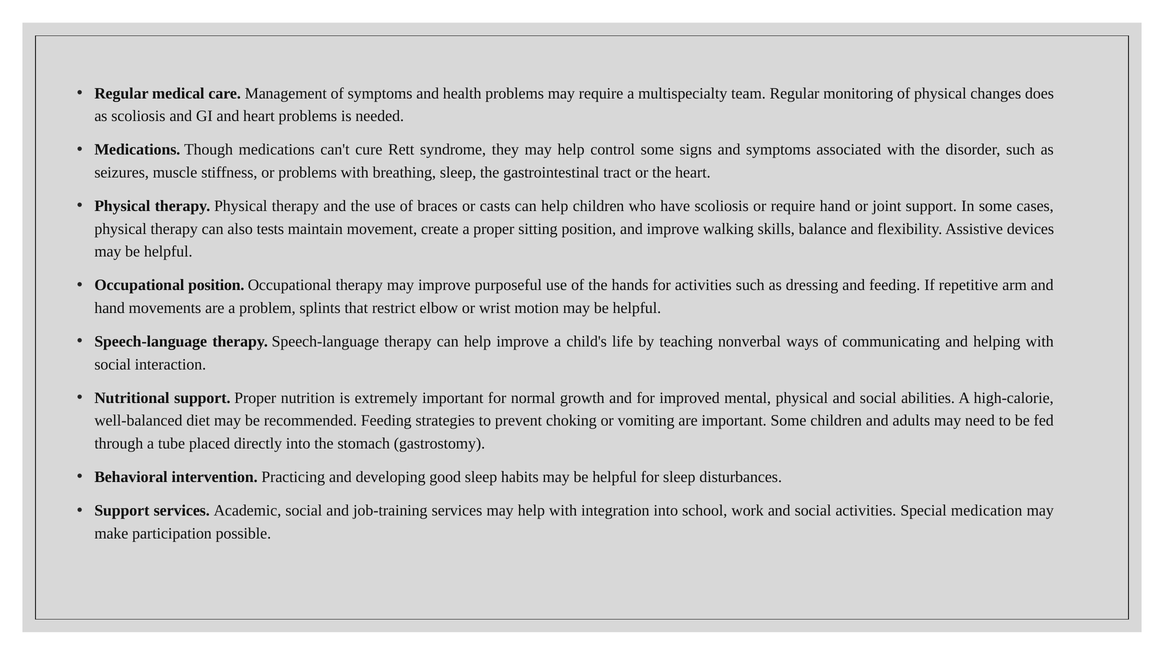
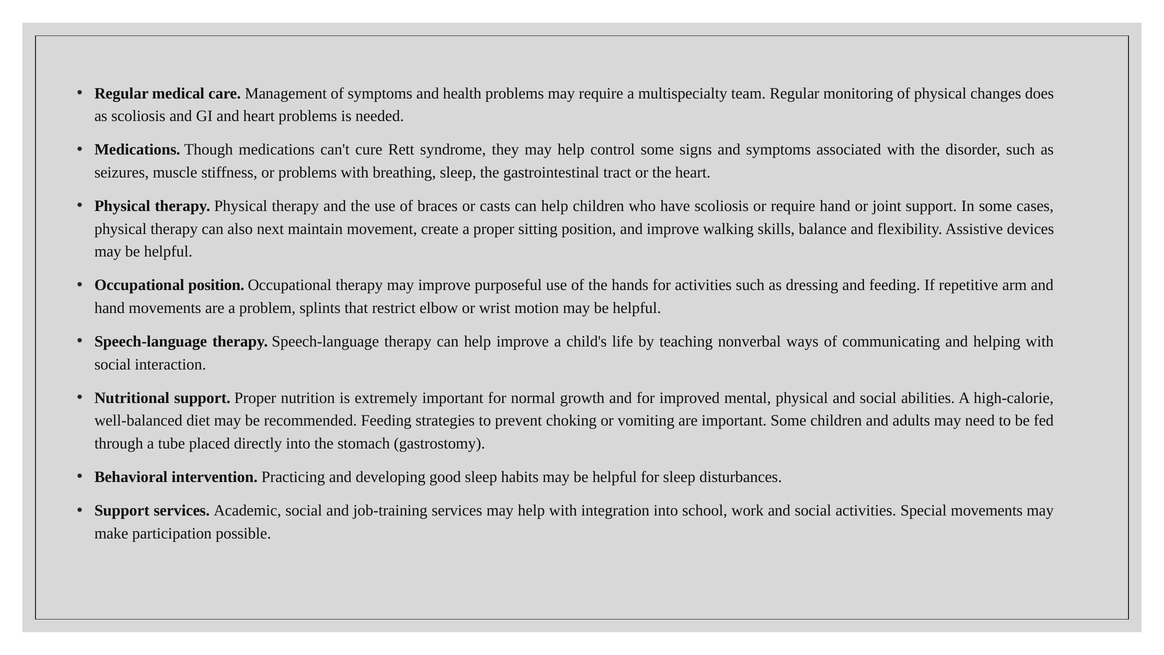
tests: tests -> next
Special medication: medication -> movements
